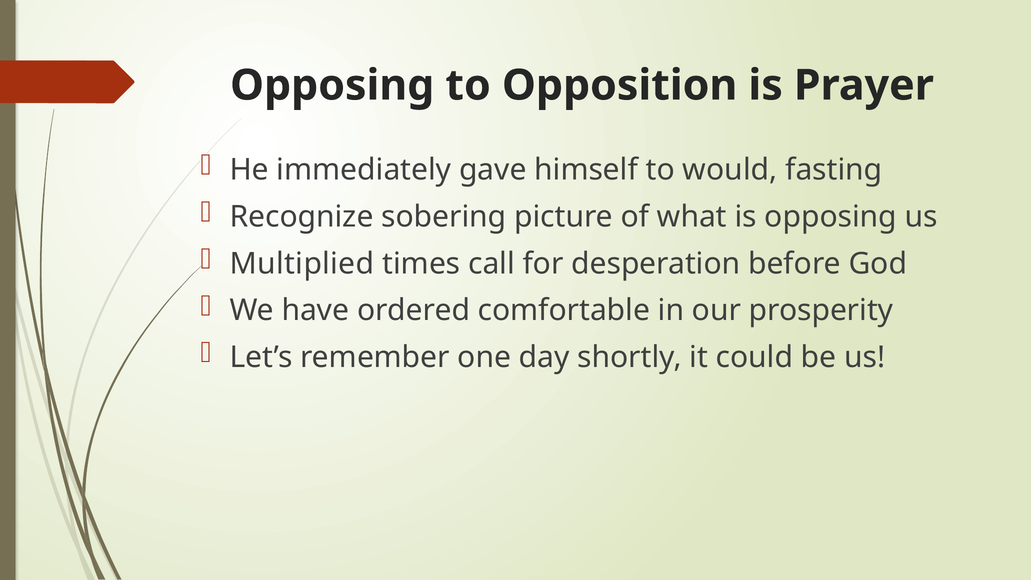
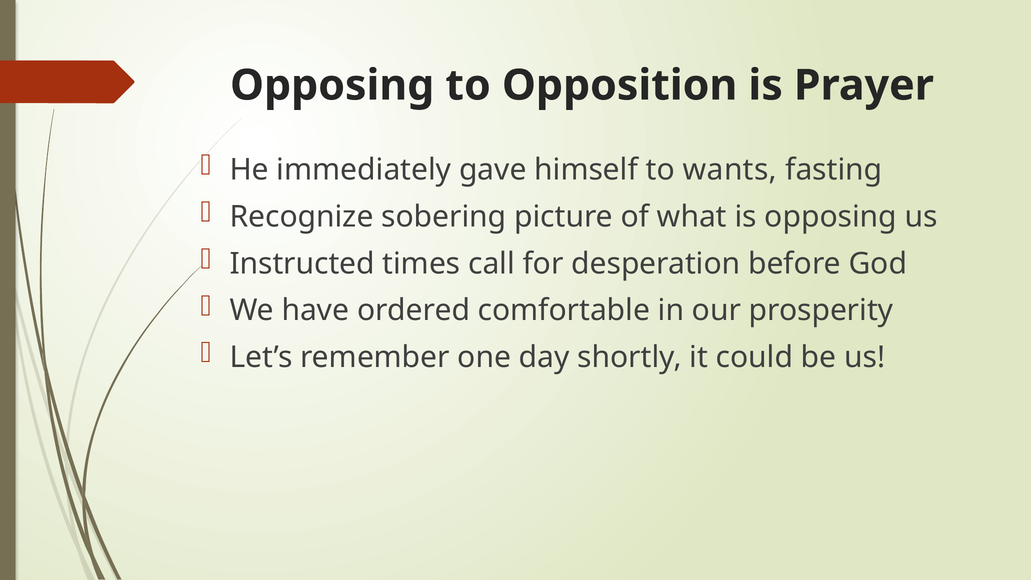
would: would -> wants
Multiplied: Multiplied -> Instructed
